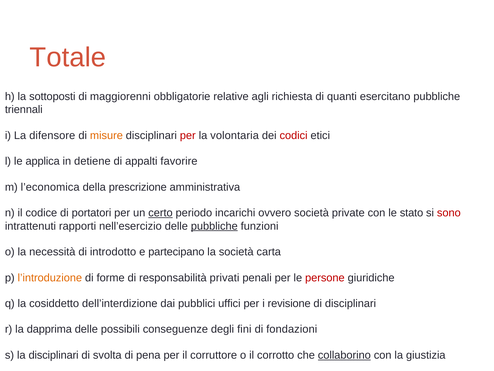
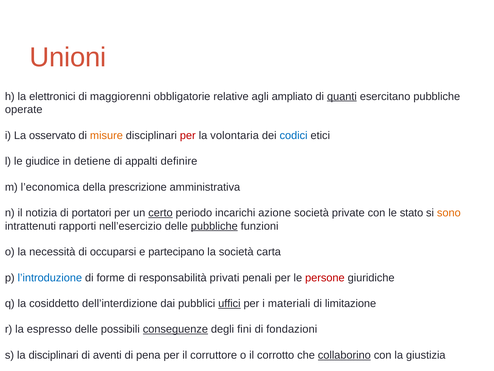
Totale: Totale -> Unioni
sottoposti: sottoposti -> elettronici
richiesta: richiesta -> ampliato
quanti underline: none -> present
triennali: triennali -> operate
difensore: difensore -> osservato
codici colour: red -> blue
applica: applica -> giudice
favorire: favorire -> definire
codice: codice -> notizia
ovvero: ovvero -> azione
sono colour: red -> orange
introdotto: introdotto -> occuparsi
l’introduzione colour: orange -> blue
uffici underline: none -> present
revisione: revisione -> materiali
di disciplinari: disciplinari -> limitazione
dapprima: dapprima -> espresso
conseguenze underline: none -> present
svolta: svolta -> aventi
